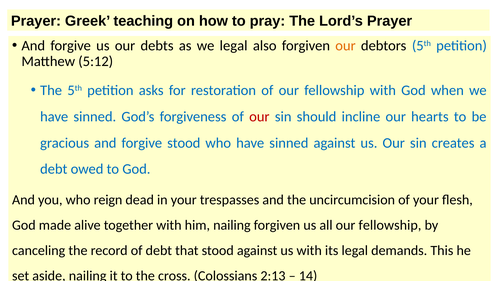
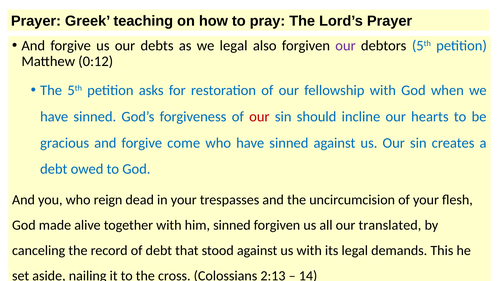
our at (345, 46) colour: orange -> purple
5:12: 5:12 -> 0:12
forgive stood: stood -> come
him nailing: nailing -> sinned
all our fellowship: fellowship -> translated
